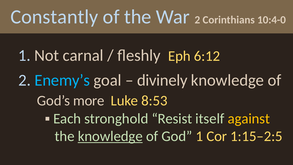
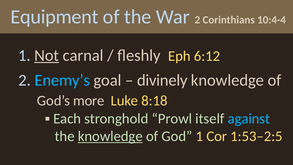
Constantly: Constantly -> Equipment
10:4-0: 10:4-0 -> 10:4-4
Not underline: none -> present
8:53: 8:53 -> 8:18
Resist: Resist -> Prowl
against colour: yellow -> light blue
1:15–2:5: 1:15–2:5 -> 1:53–2:5
